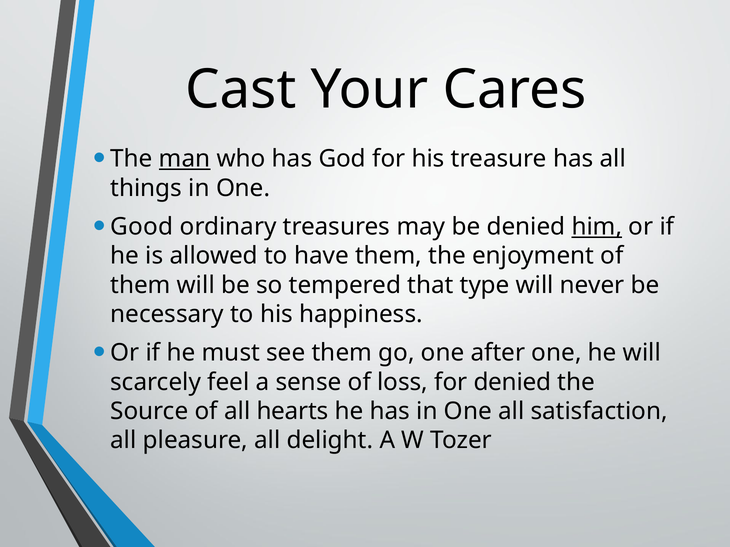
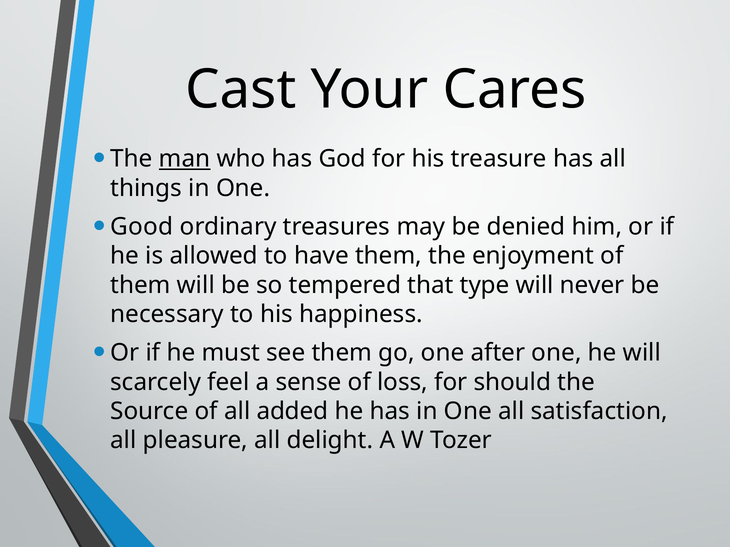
him underline: present -> none
for denied: denied -> should
hearts: hearts -> added
